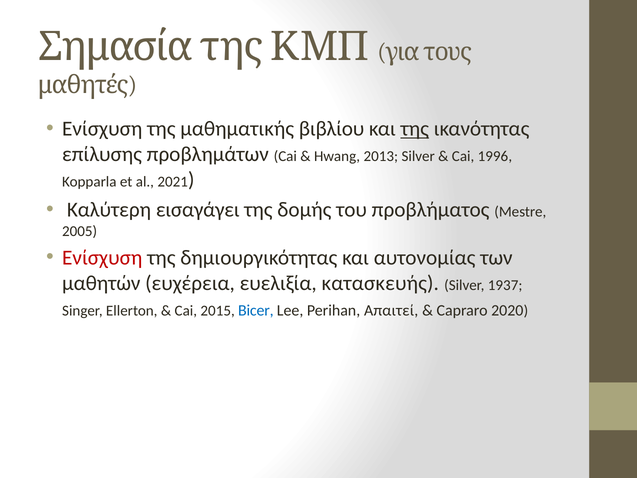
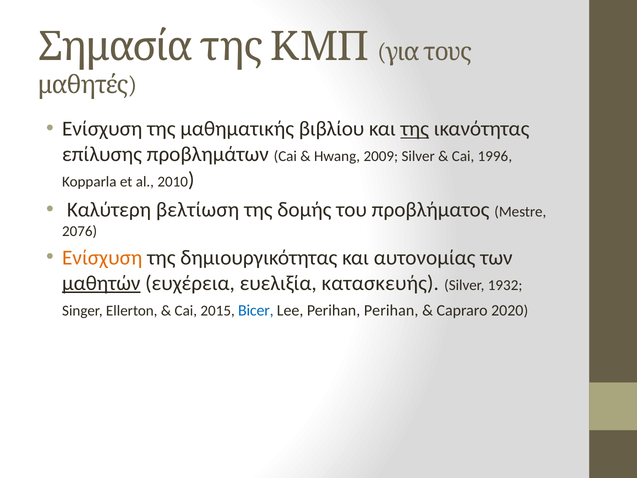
2013: 2013 -> 2009
2021: 2021 -> 2010
εισαγάγει: εισαγάγει -> βελτίωση
2005: 2005 -> 2076
Ενίσχυση at (102, 257) colour: red -> orange
μαθητών underline: none -> present
1937: 1937 -> 1932
Perihan Απαιτεί: Απαιτεί -> Perihan
